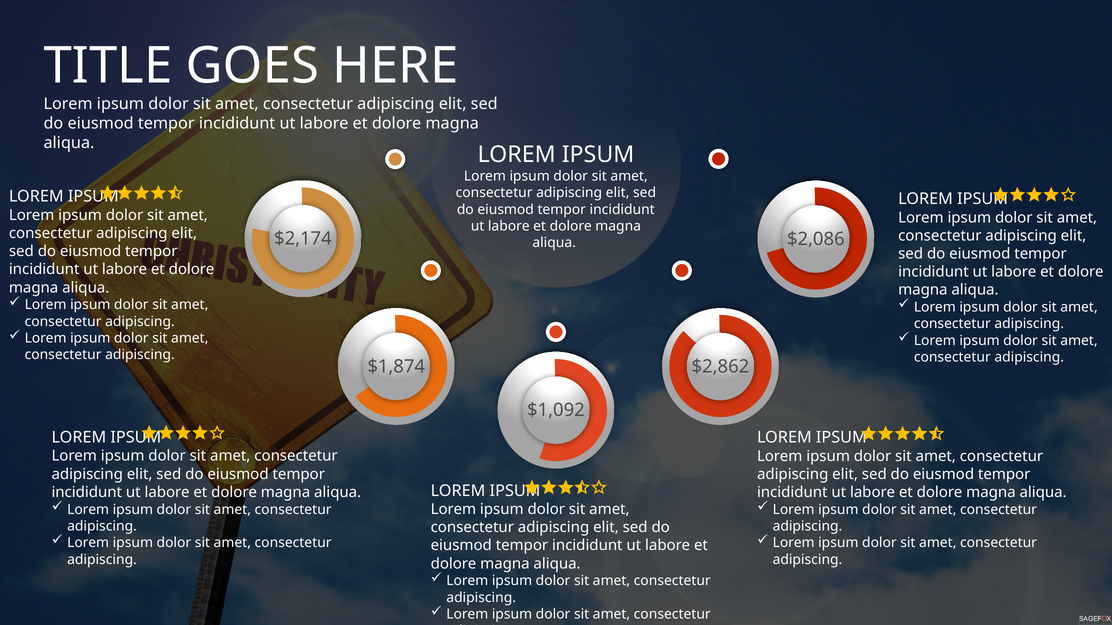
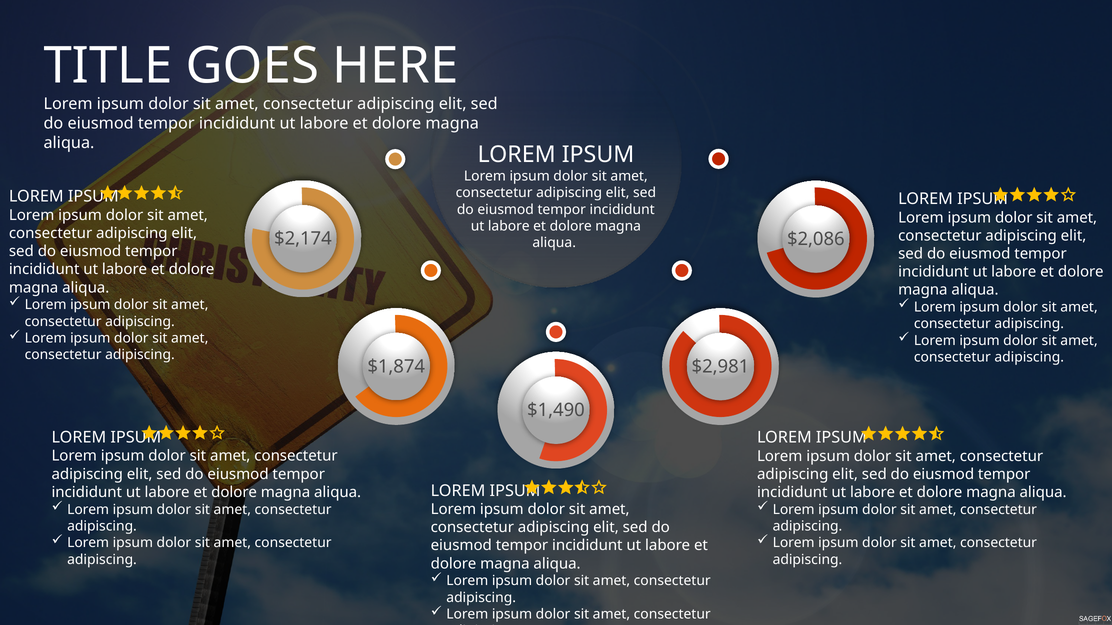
$2,862: $2,862 -> $2,981
$1,092: $1,092 -> $1,490
